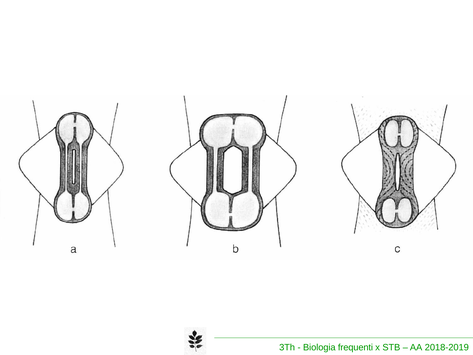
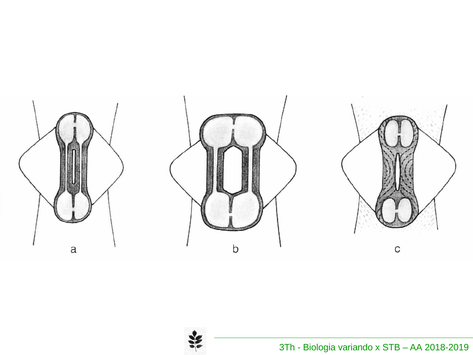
frequenti: frequenti -> variando
